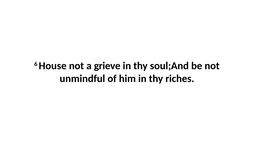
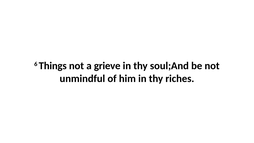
House: House -> Things
